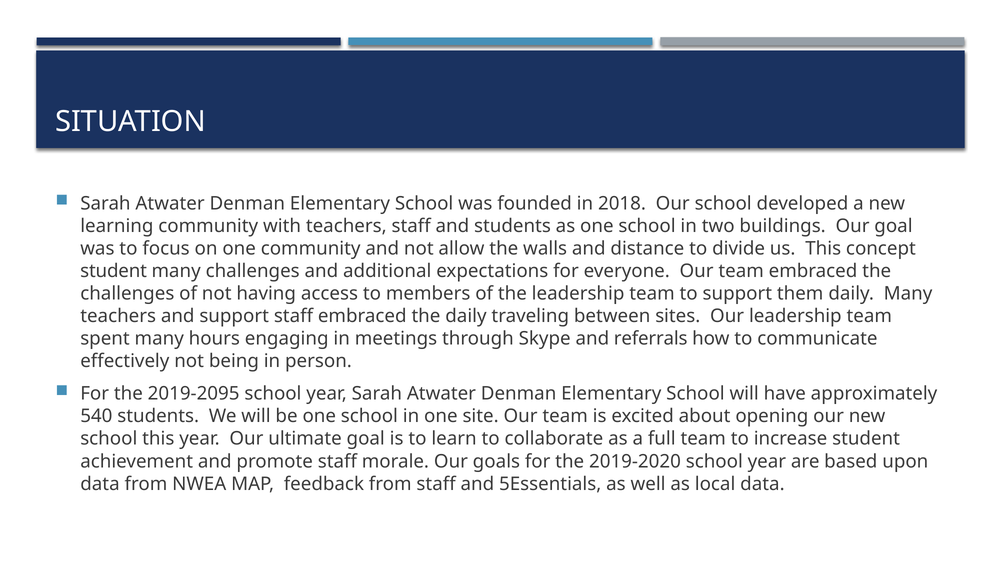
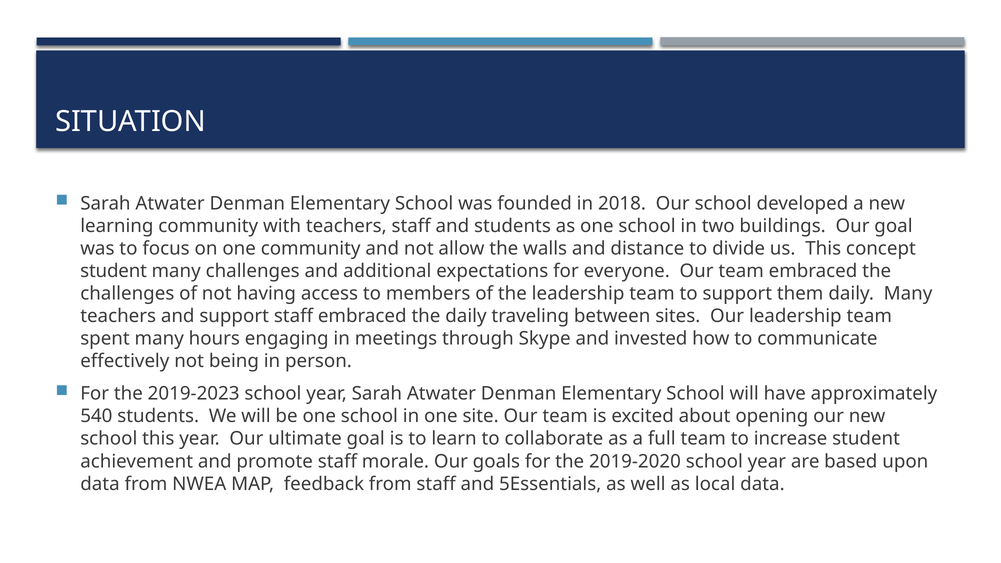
referrals: referrals -> invested
2019-2095: 2019-2095 -> 2019-2023
